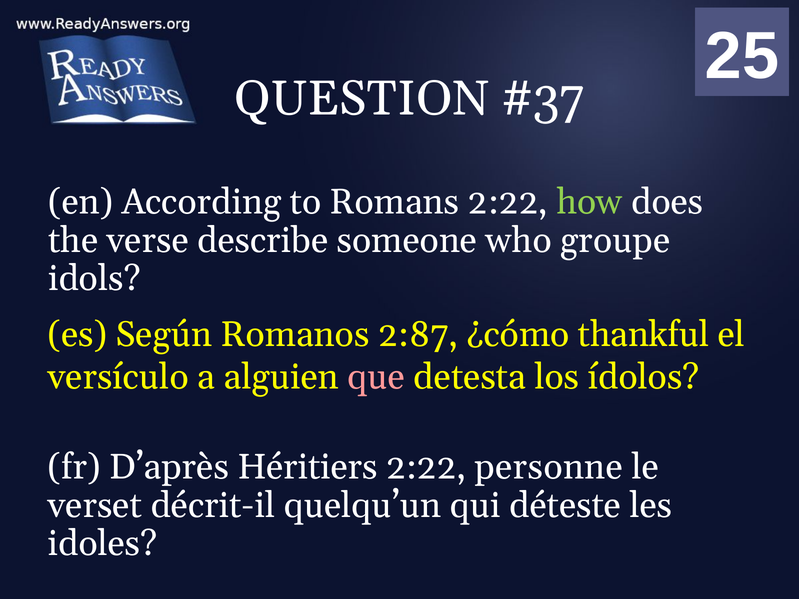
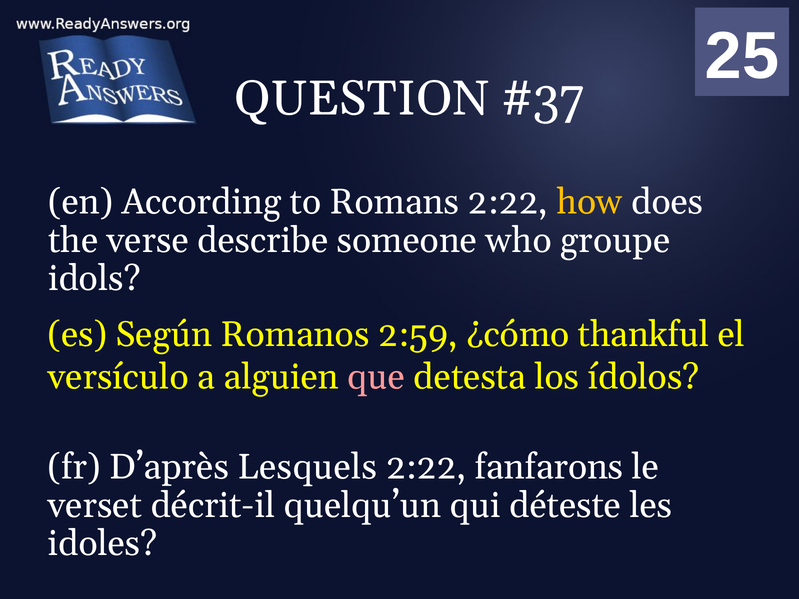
how colour: light green -> yellow
2:87: 2:87 -> 2:59
Héritiers: Héritiers -> Lesquels
personne: personne -> fanfarons
